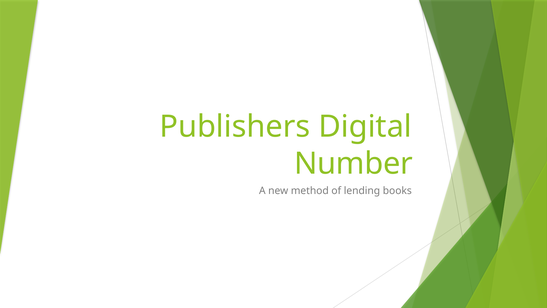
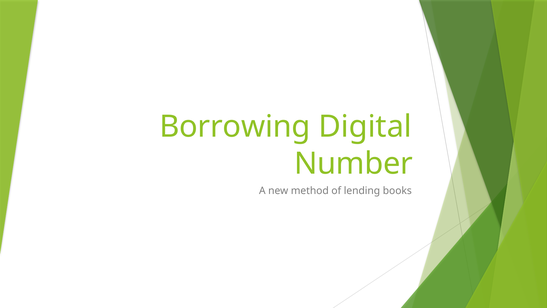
Publishers: Publishers -> Borrowing
